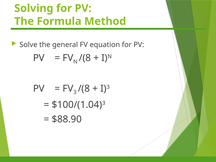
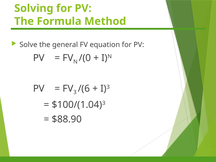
/(8 at (85, 58): /(8 -> /(0
/(8 at (84, 89): /(8 -> /(6
